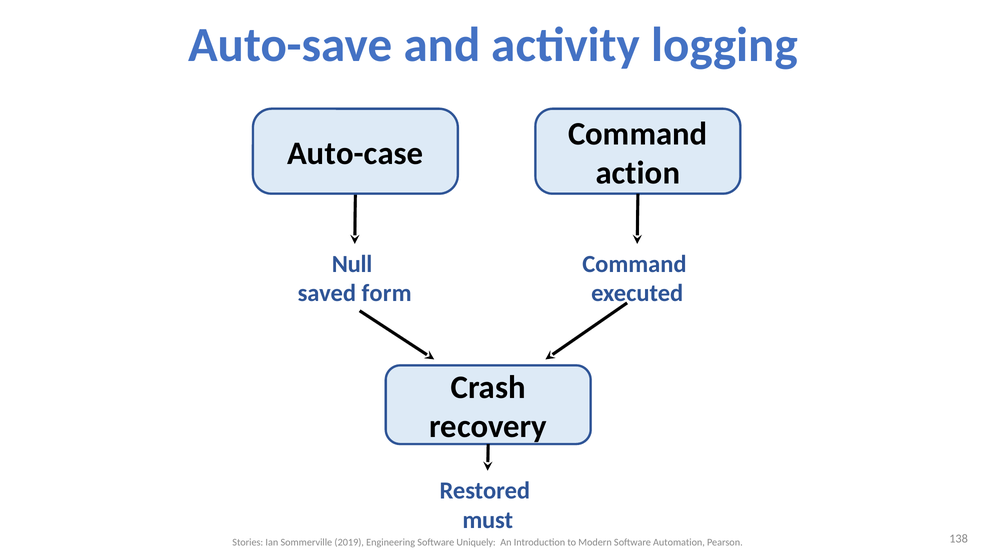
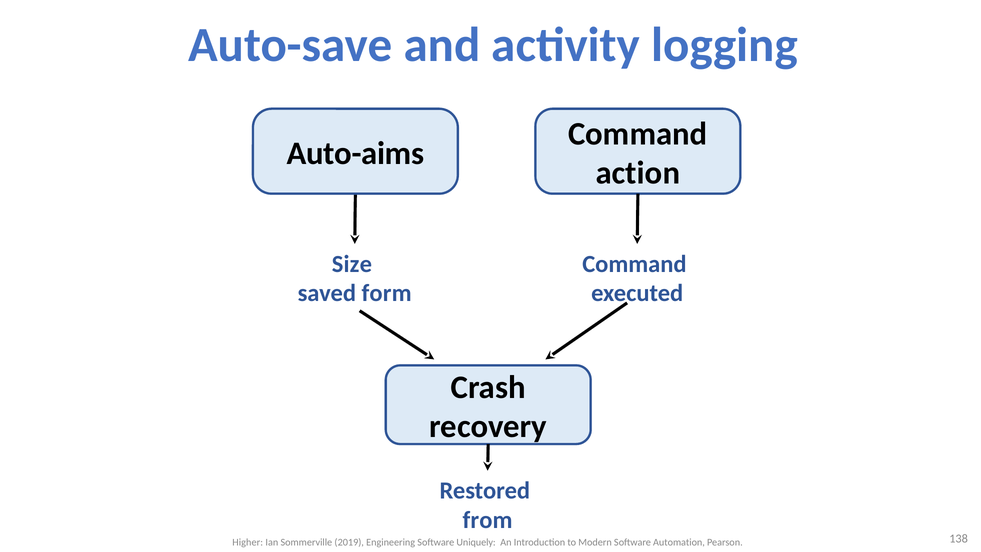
Auto-case: Auto-case -> Auto-aims
Null: Null -> Size
must: must -> from
Stories: Stories -> Higher
